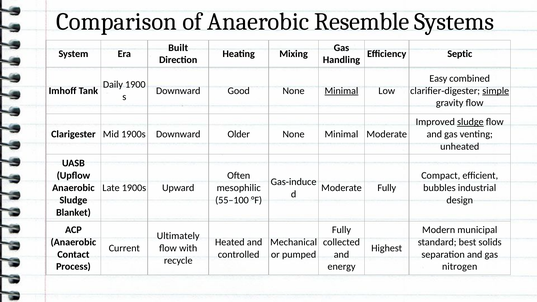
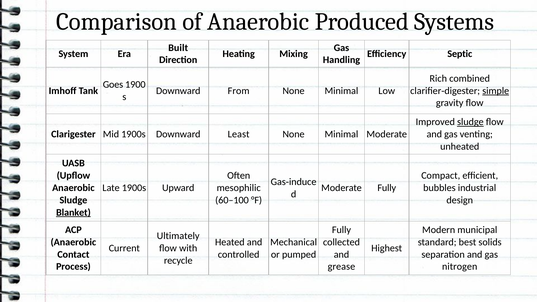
Resemble: Resemble -> Produced
Easy: Easy -> Rich
Daily: Daily -> Goes
Good: Good -> From
Minimal at (341, 91) underline: present -> none
Older: Older -> Least
55–100: 55–100 -> 60–100
Blanket underline: none -> present
energy: energy -> grease
